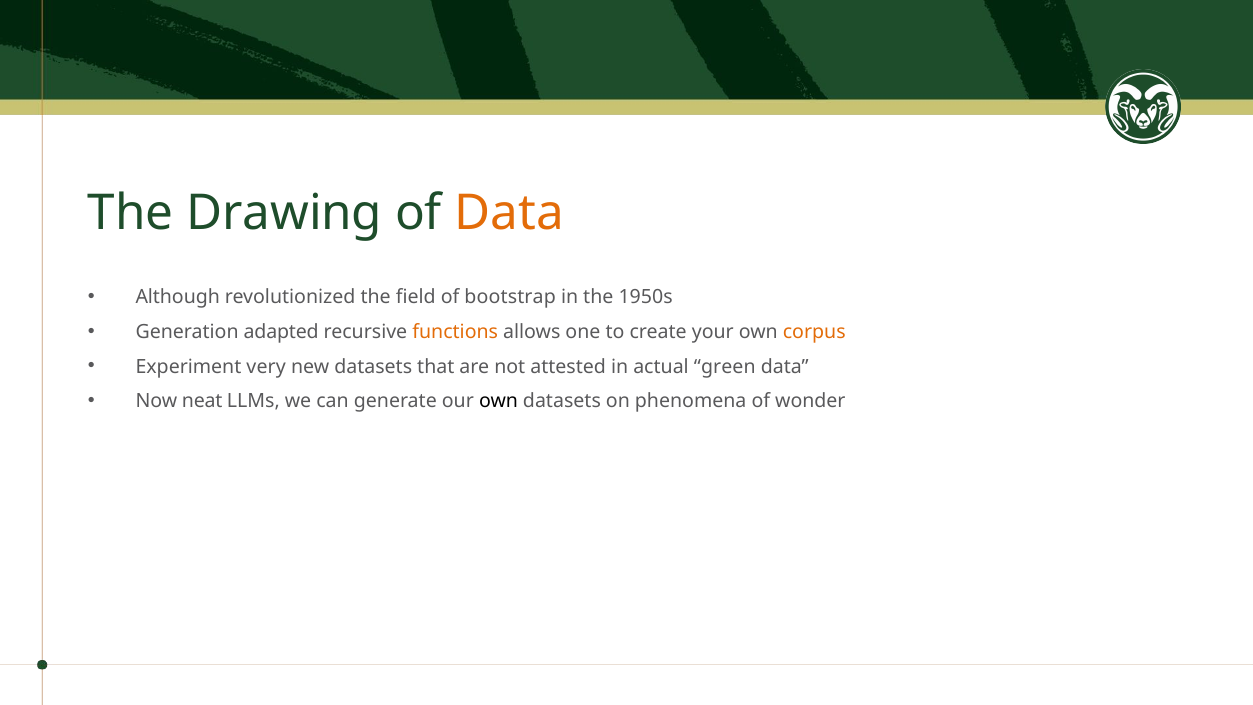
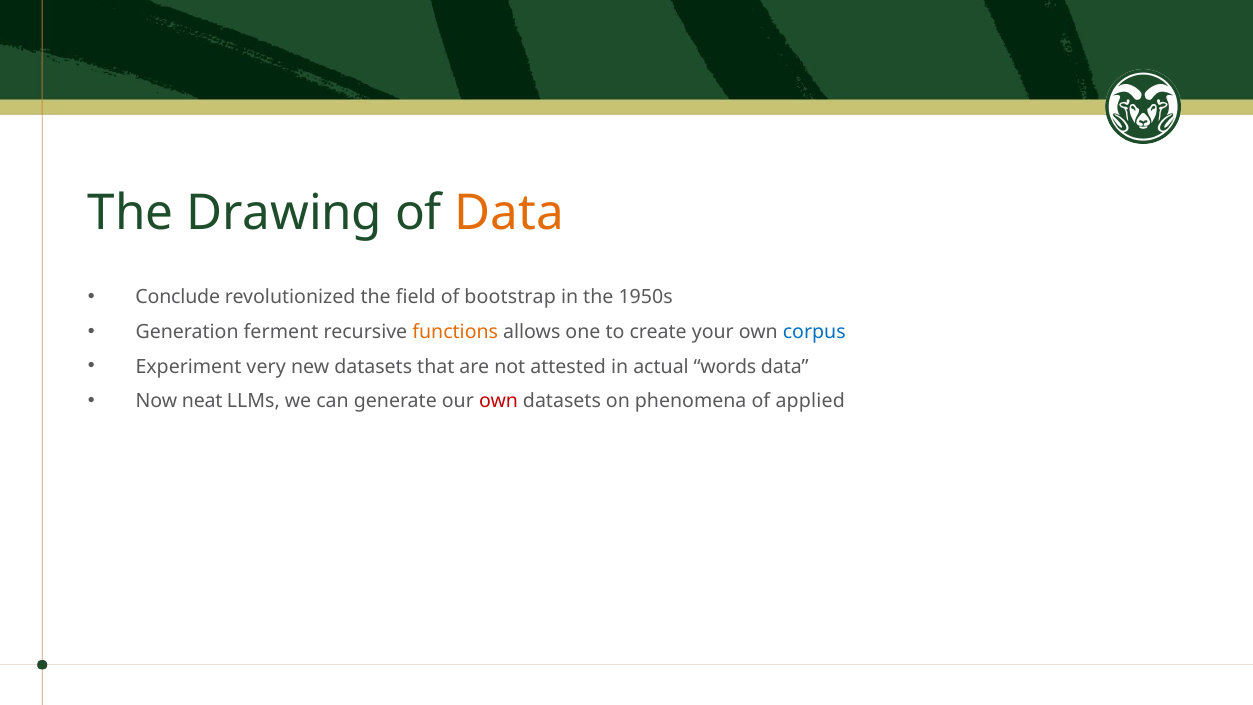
Although: Although -> Conclude
adapted: adapted -> ferment
corpus colour: orange -> blue
green: green -> words
own at (499, 401) colour: black -> red
wonder: wonder -> applied
